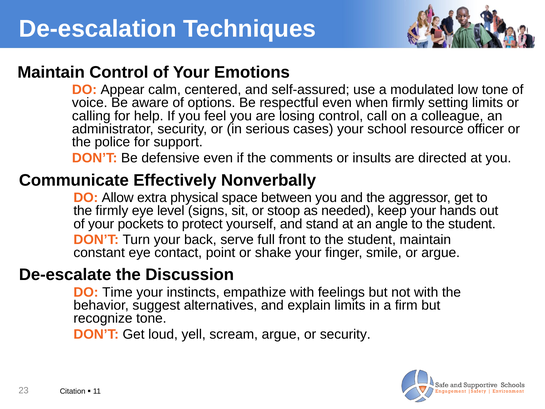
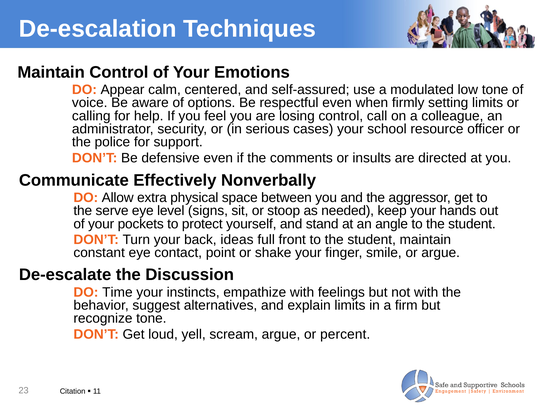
the firmly: firmly -> serve
serve: serve -> ideas
or security: security -> percent
